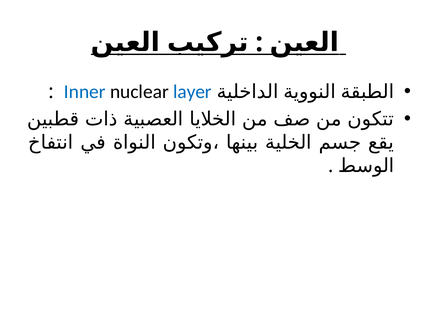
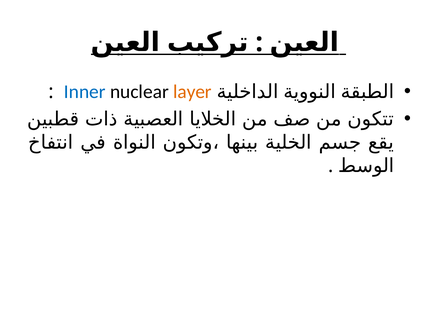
layer colour: blue -> orange
